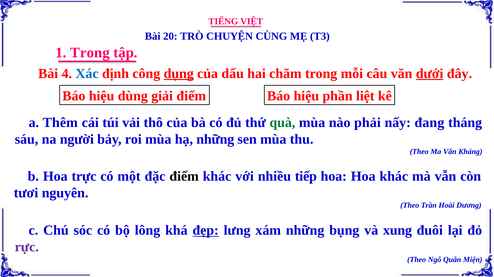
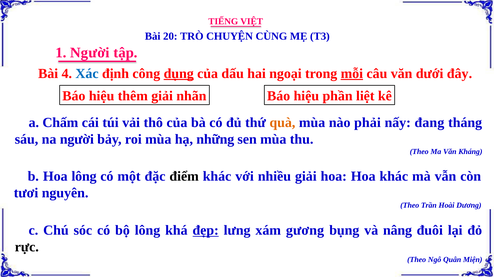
1 Trong: Trong -> Người
chăm: chăm -> ngoại
mỗi underline: none -> present
dưới underline: present -> none
dùng: dùng -> thêm
giải điểm: điểm -> nhãn
Thêm: Thêm -> Chấm
quà colour: green -> orange
Hoa trực: trực -> lông
nhiều tiếp: tiếp -> giải
xám những: những -> gương
xung: xung -> nâng
rực colour: purple -> black
